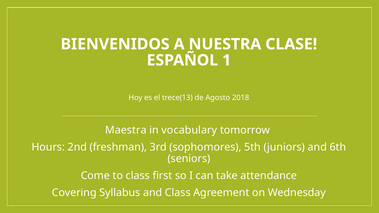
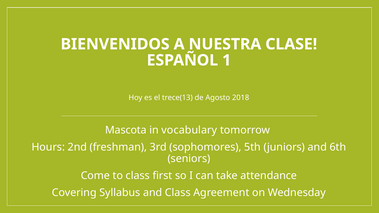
Maestra: Maestra -> Mascota
